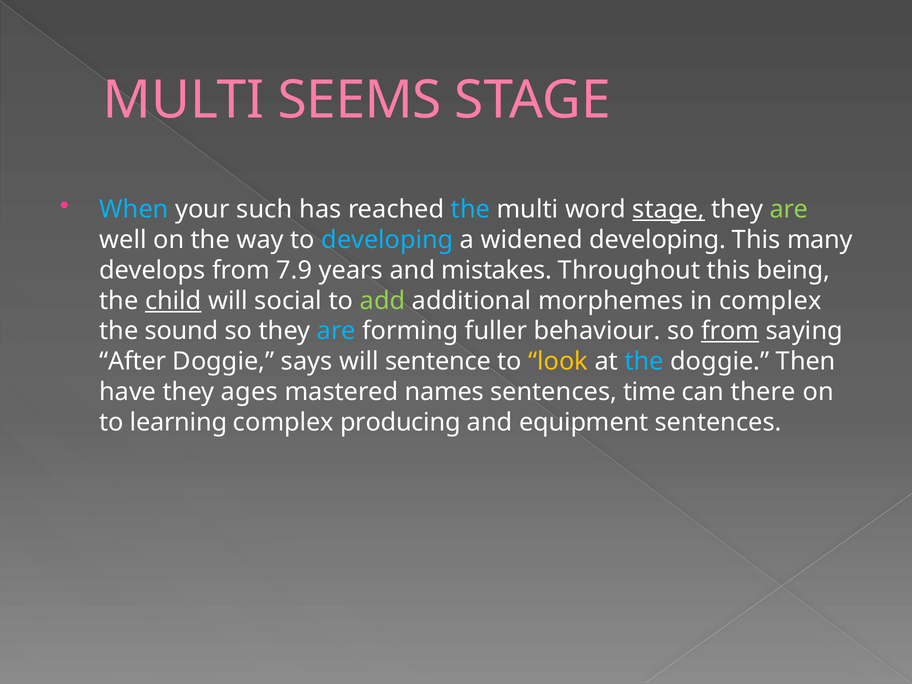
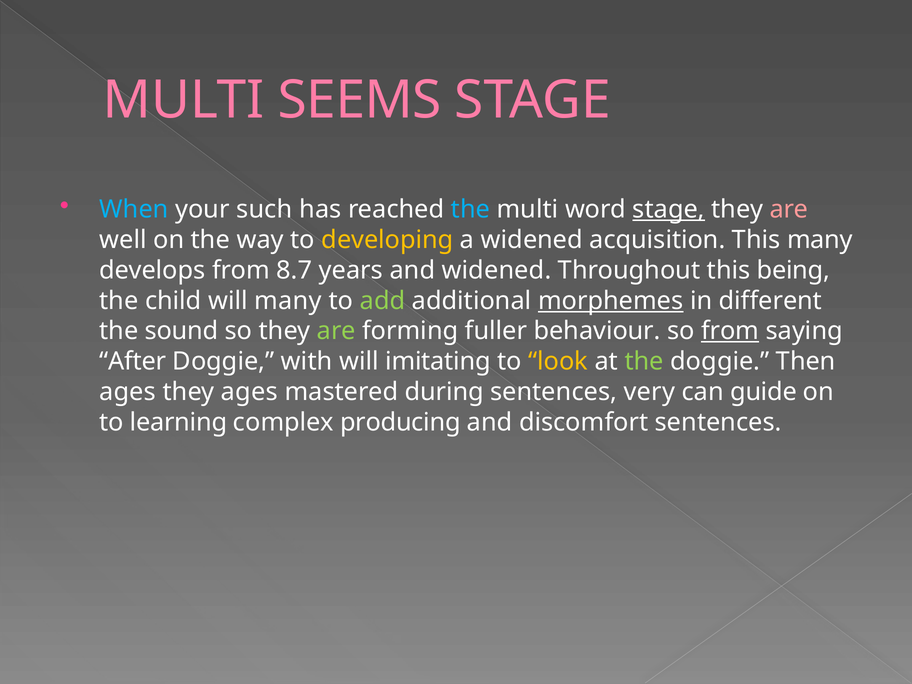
are at (789, 209) colour: light green -> pink
developing at (387, 240) colour: light blue -> yellow
widened developing: developing -> acquisition
7.9: 7.9 -> 8.7
and mistakes: mistakes -> widened
child underline: present -> none
will social: social -> many
morphemes underline: none -> present
in complex: complex -> different
are at (336, 331) colour: light blue -> light green
says: says -> with
sentence: sentence -> imitating
the at (644, 362) colour: light blue -> light green
have at (128, 392): have -> ages
names: names -> during
time: time -> very
there: there -> guide
equipment: equipment -> discomfort
